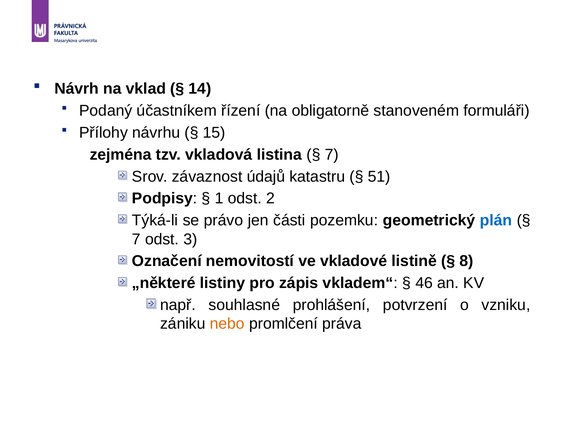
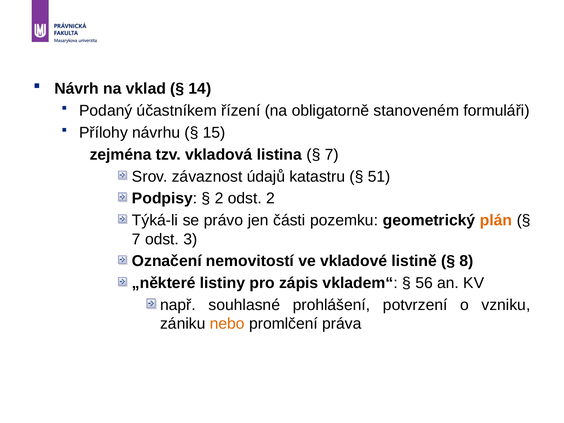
1 at (219, 198): 1 -> 2
plán colour: blue -> orange
46: 46 -> 56
